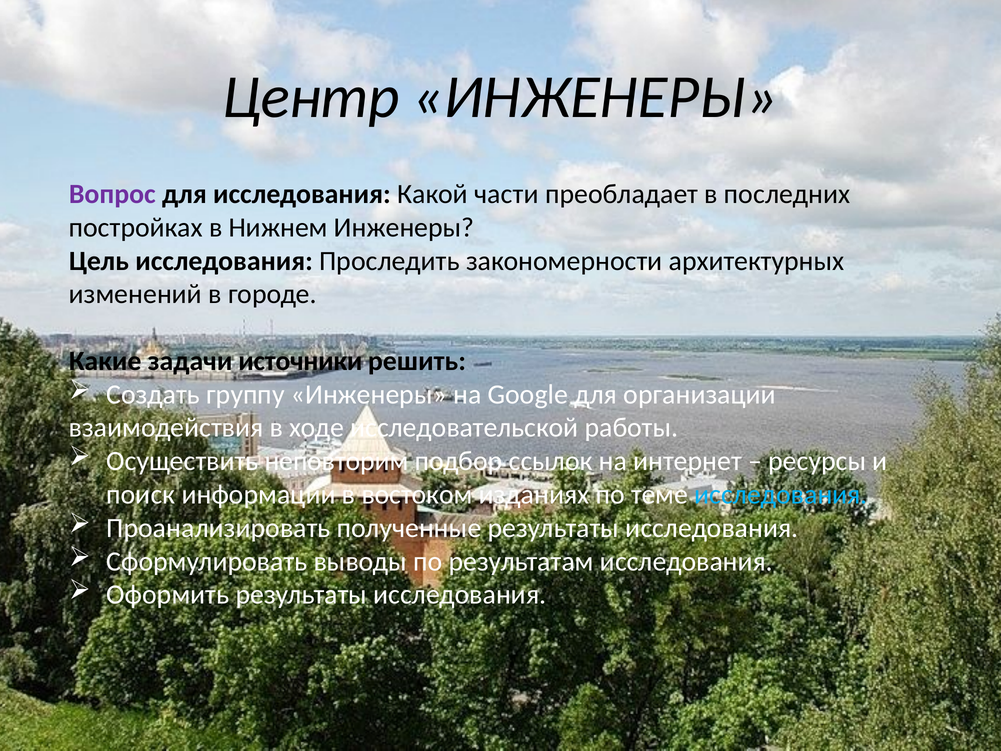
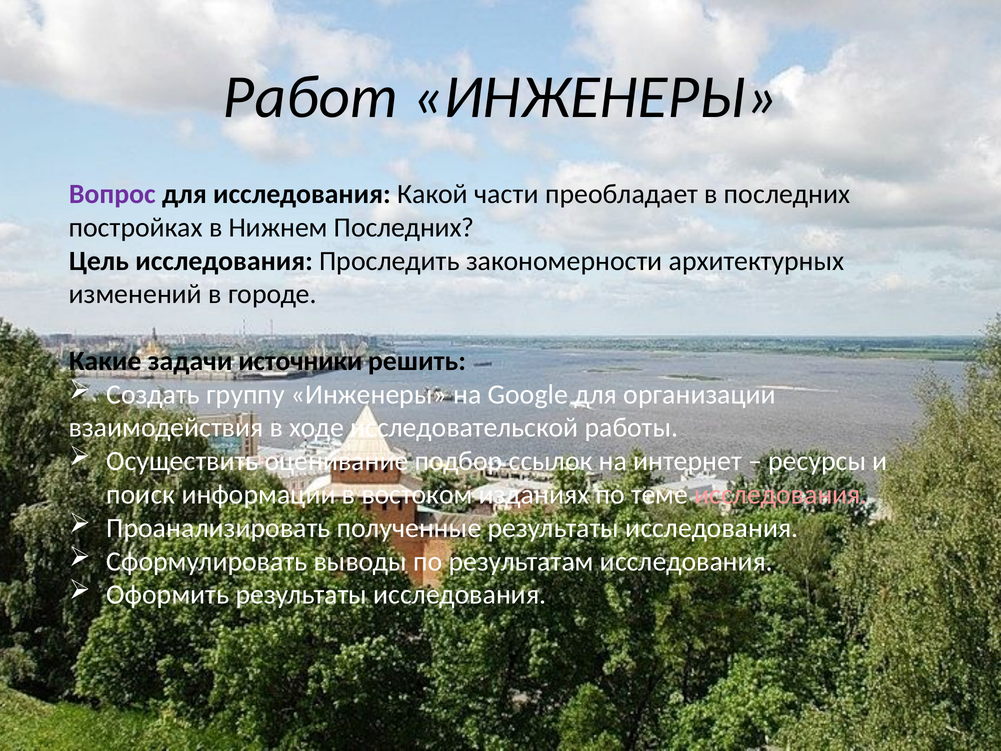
Центр: Центр -> Работ
Нижнем Инженеры: Инженеры -> Последних
неповторим: неповторим -> оценивание
исследования at (781, 494) colour: light blue -> pink
